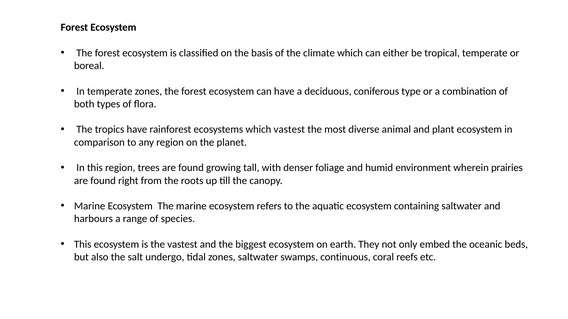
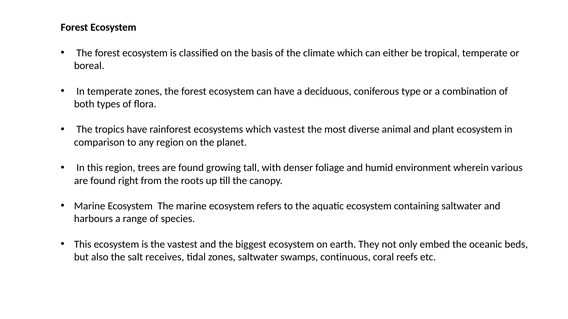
prairies: prairies -> various
undergo: undergo -> receives
